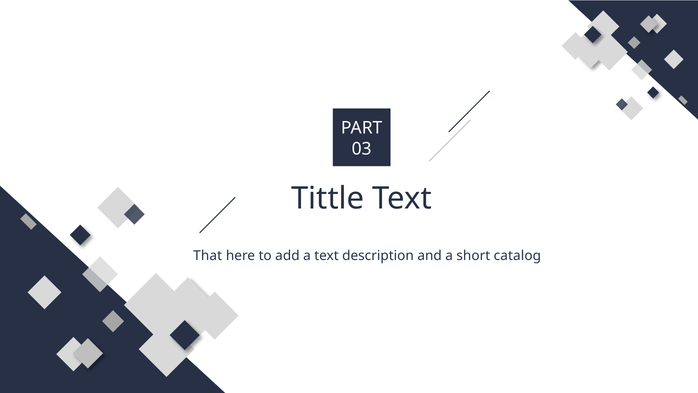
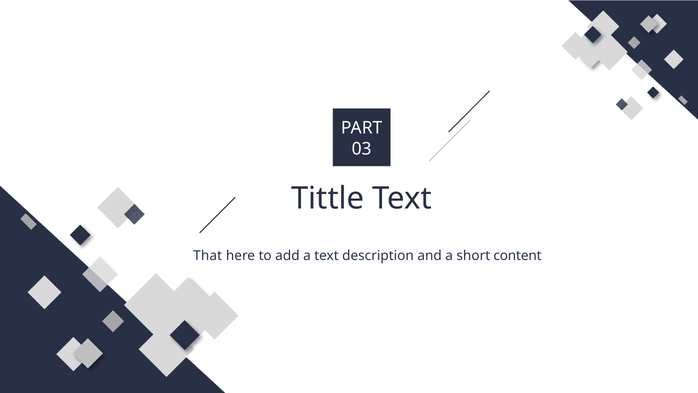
catalog: catalog -> content
